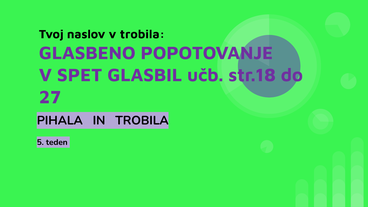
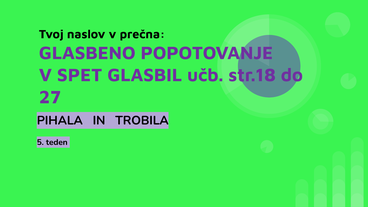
v trobila: trobila -> prečna
